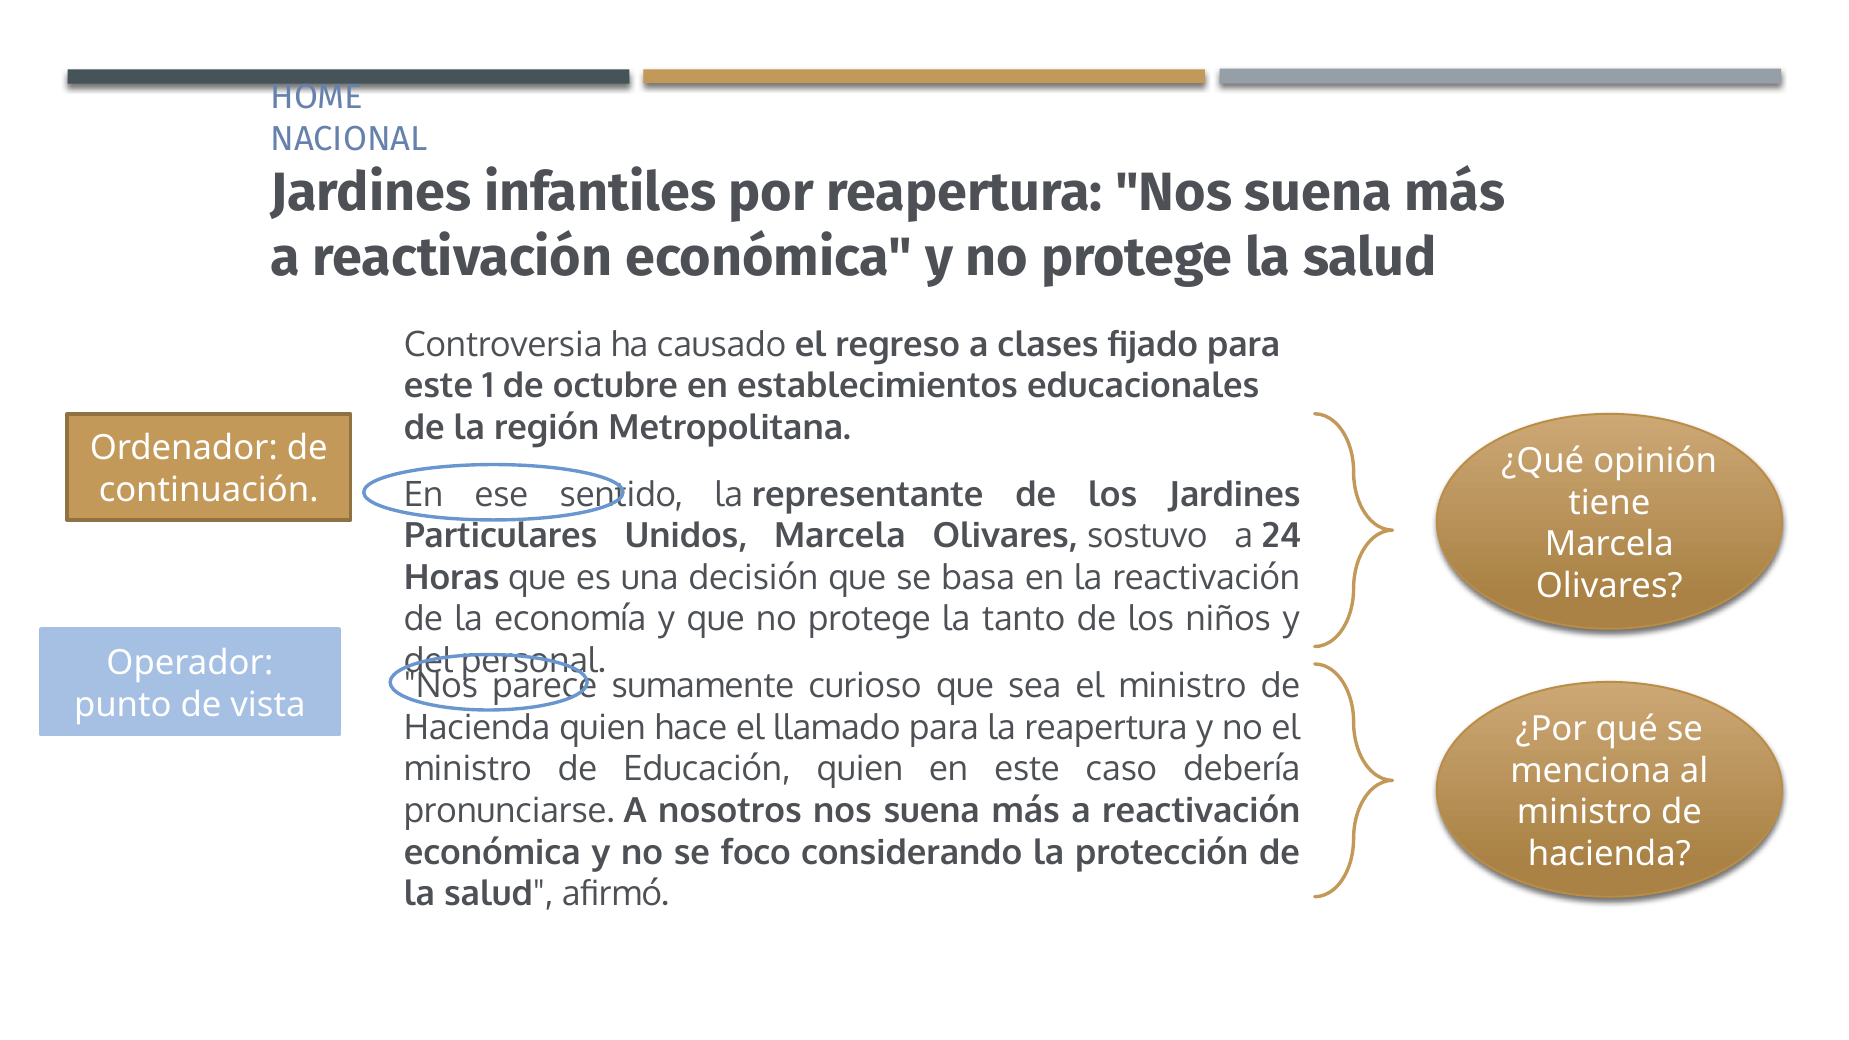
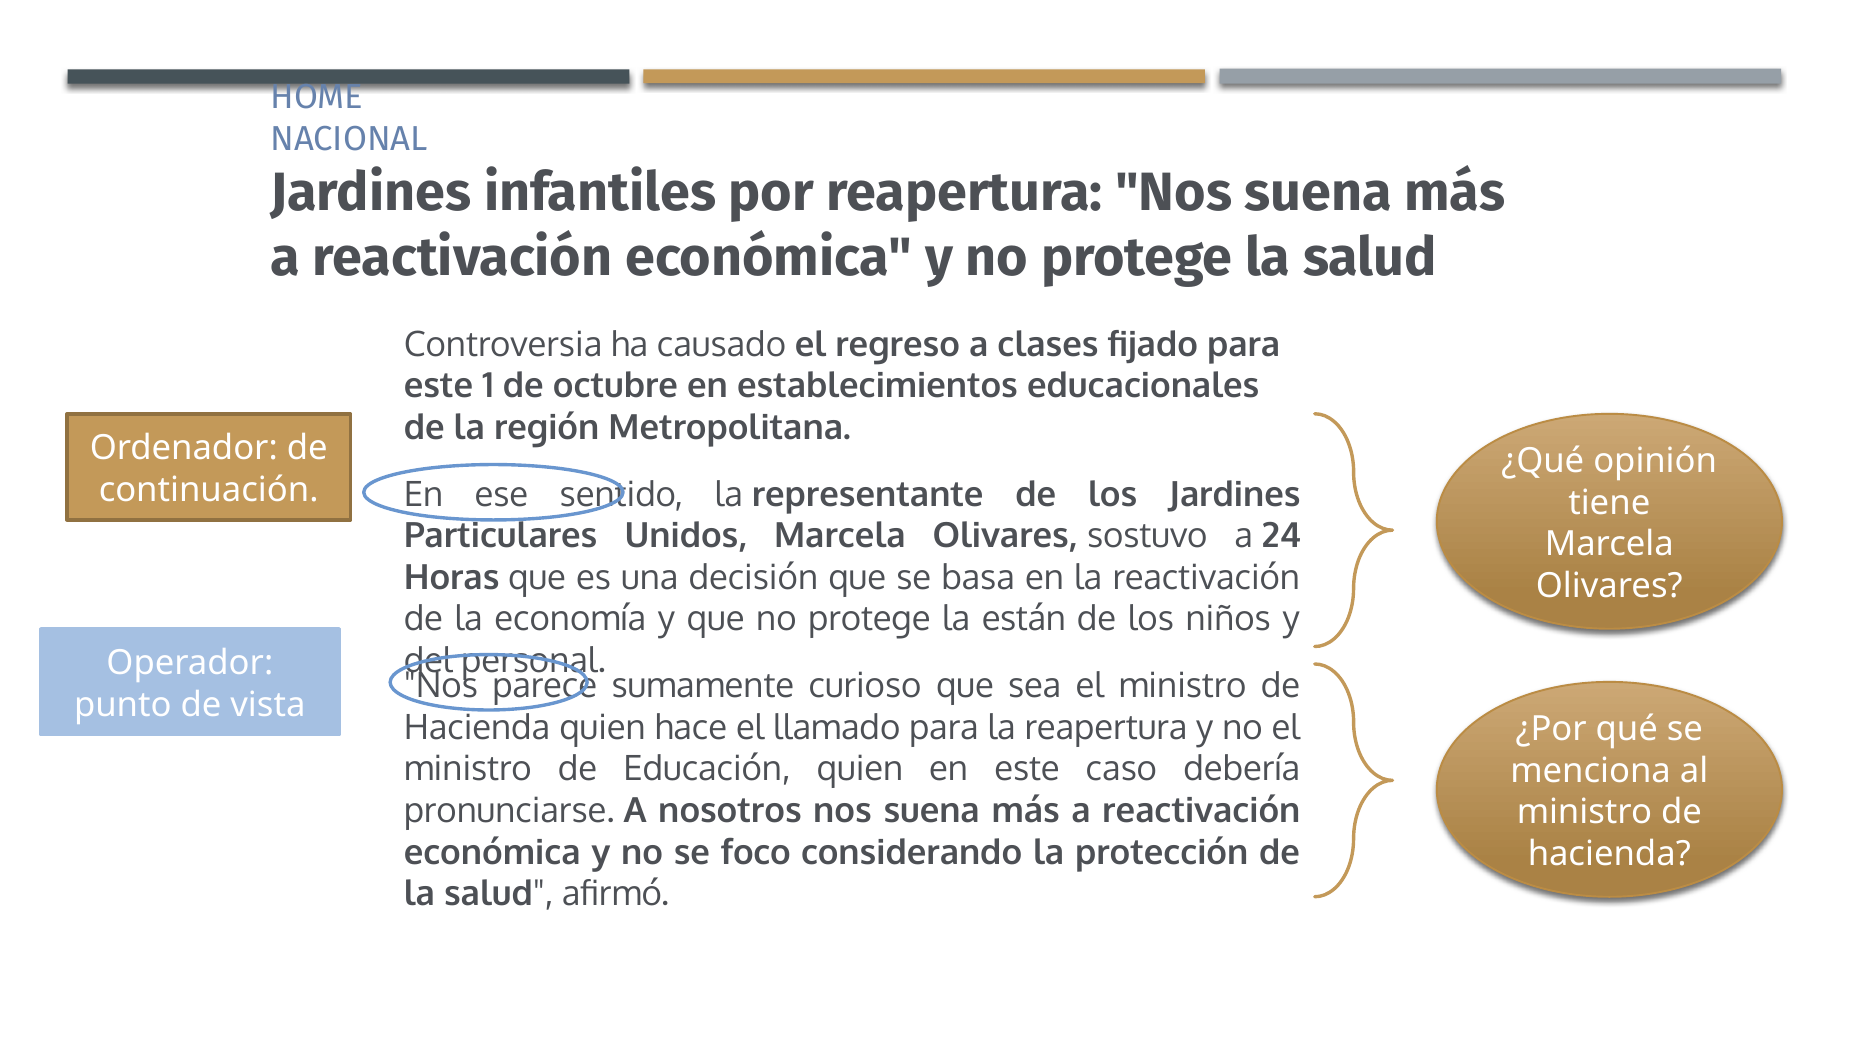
tanto: tanto -> están
